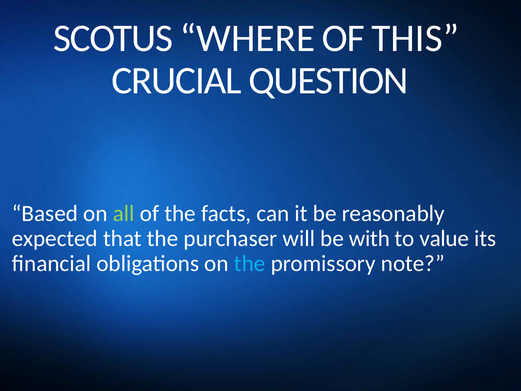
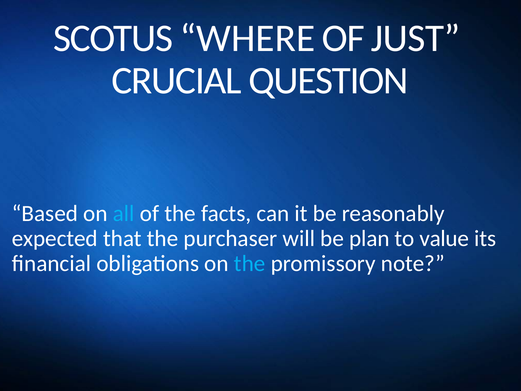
THIS: THIS -> JUST
all colour: light green -> light blue
with: with -> plan
